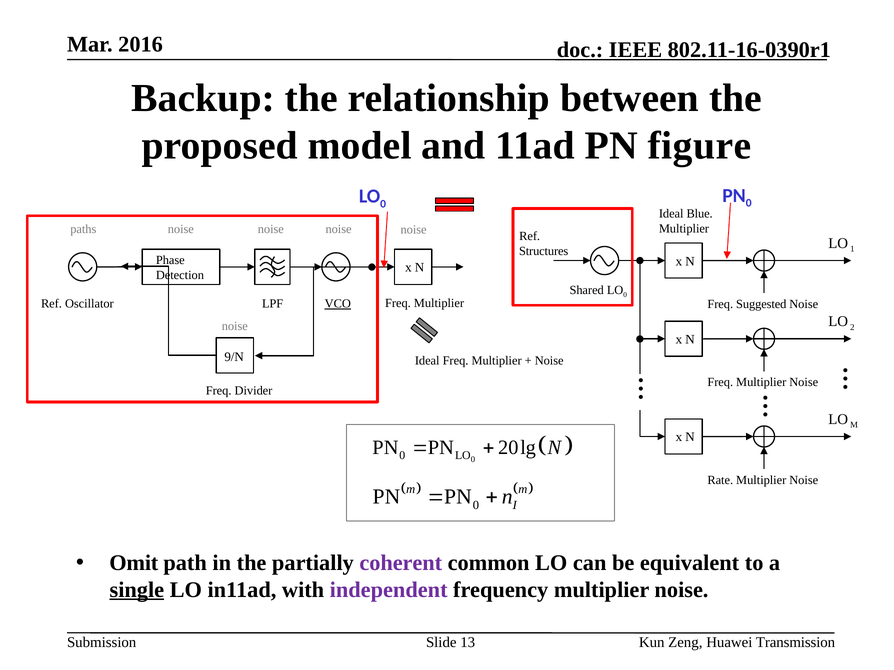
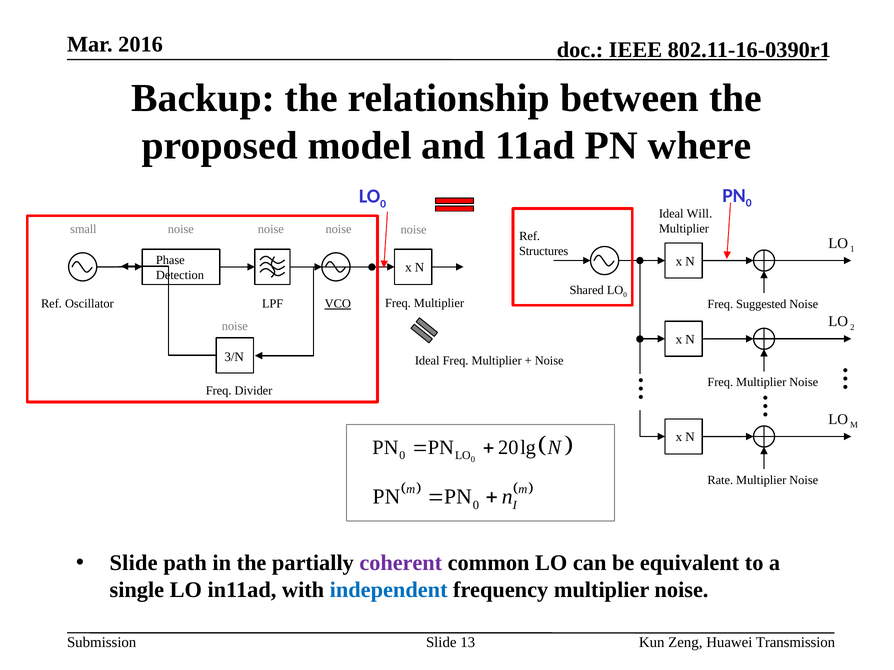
figure: figure -> where
Blue: Blue -> Will
paths: paths -> small
9/N: 9/N -> 3/N
Omit at (134, 563): Omit -> Slide
single underline: present -> none
independent colour: purple -> blue
